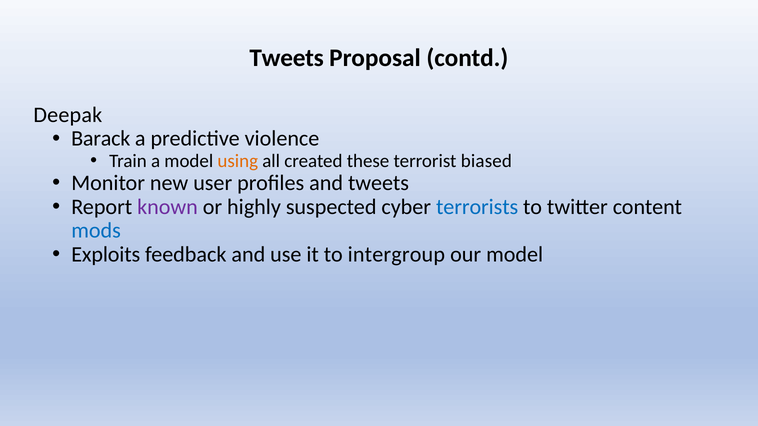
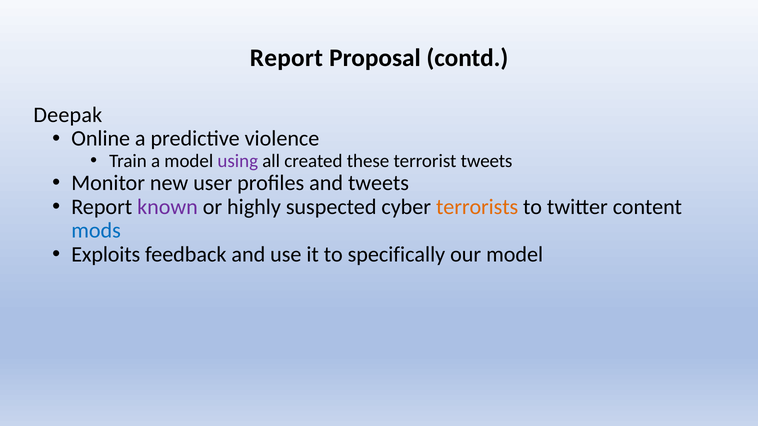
Tweets at (287, 58): Tweets -> Report
Barack: Barack -> Online
using colour: orange -> purple
terrorist biased: biased -> tweets
terrorists colour: blue -> orange
intergroup: intergroup -> specifically
